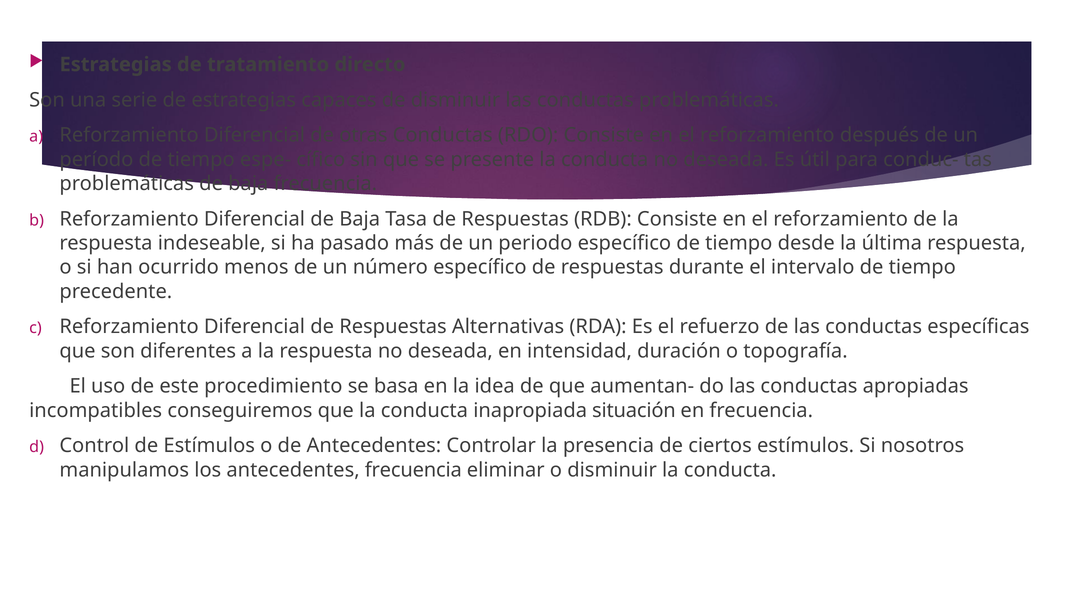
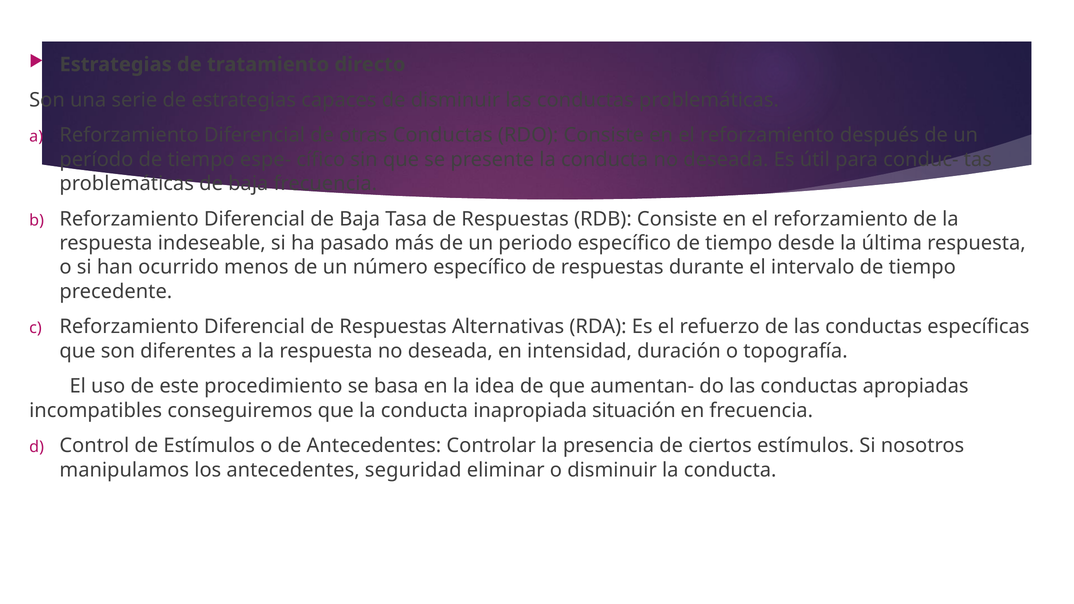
antecedentes frecuencia: frecuencia -> seguridad
